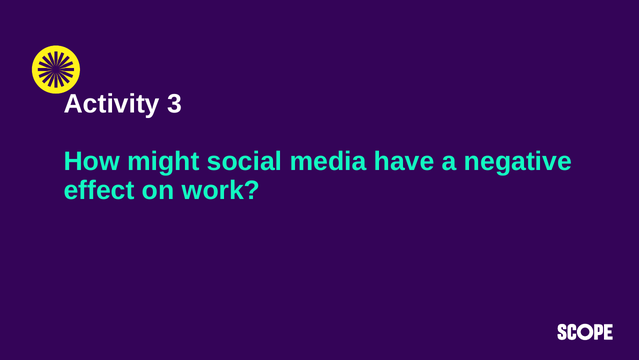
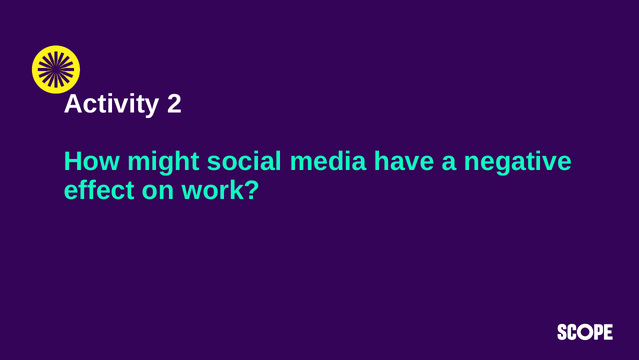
3: 3 -> 2
